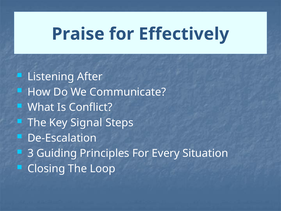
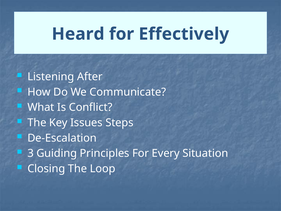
Praise: Praise -> Heard
Signal: Signal -> Issues
